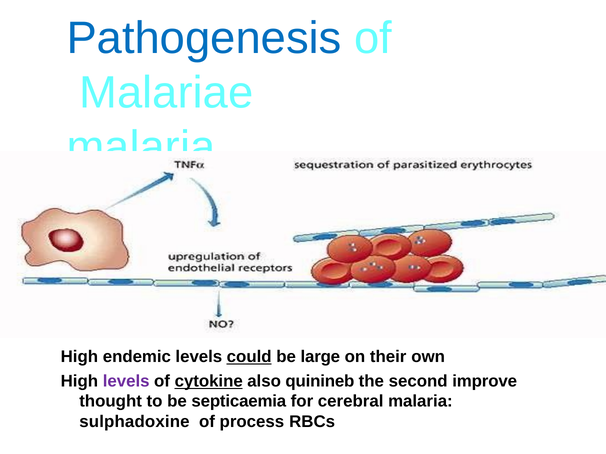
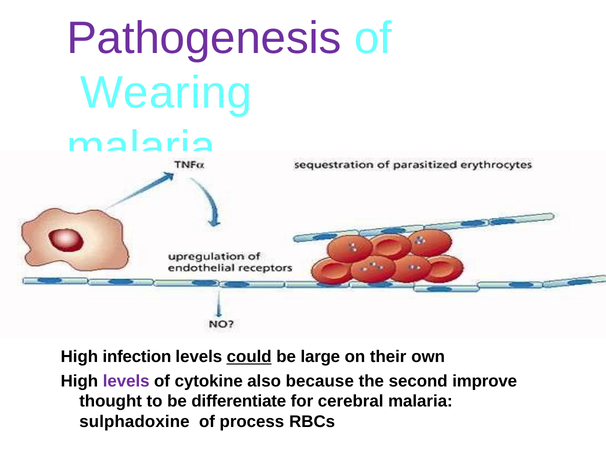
Pathogenesis colour: blue -> purple
Malariae: Malariae -> Wearing
endemic: endemic -> infection
cytokine underline: present -> none
quinineb: quinineb -> because
septicaemia: septicaemia -> differentiate
